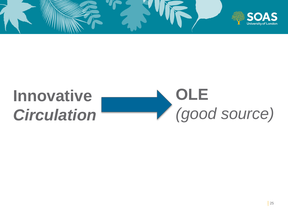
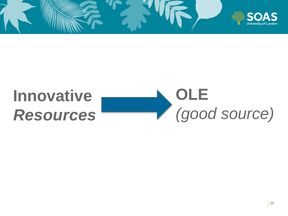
Circulation: Circulation -> Resources
